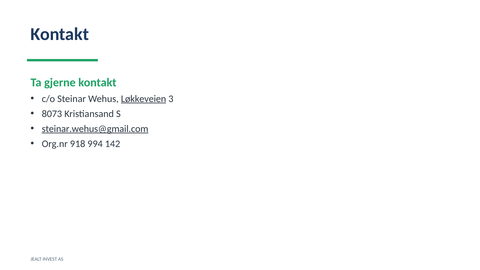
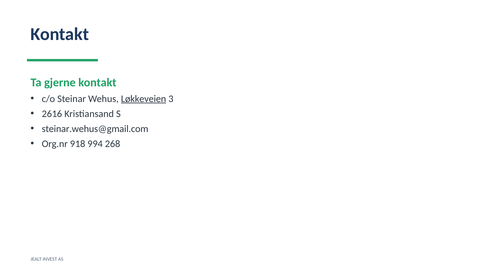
8073: 8073 -> 2616
steinar.wehus@gmail.com underline: present -> none
142: 142 -> 268
